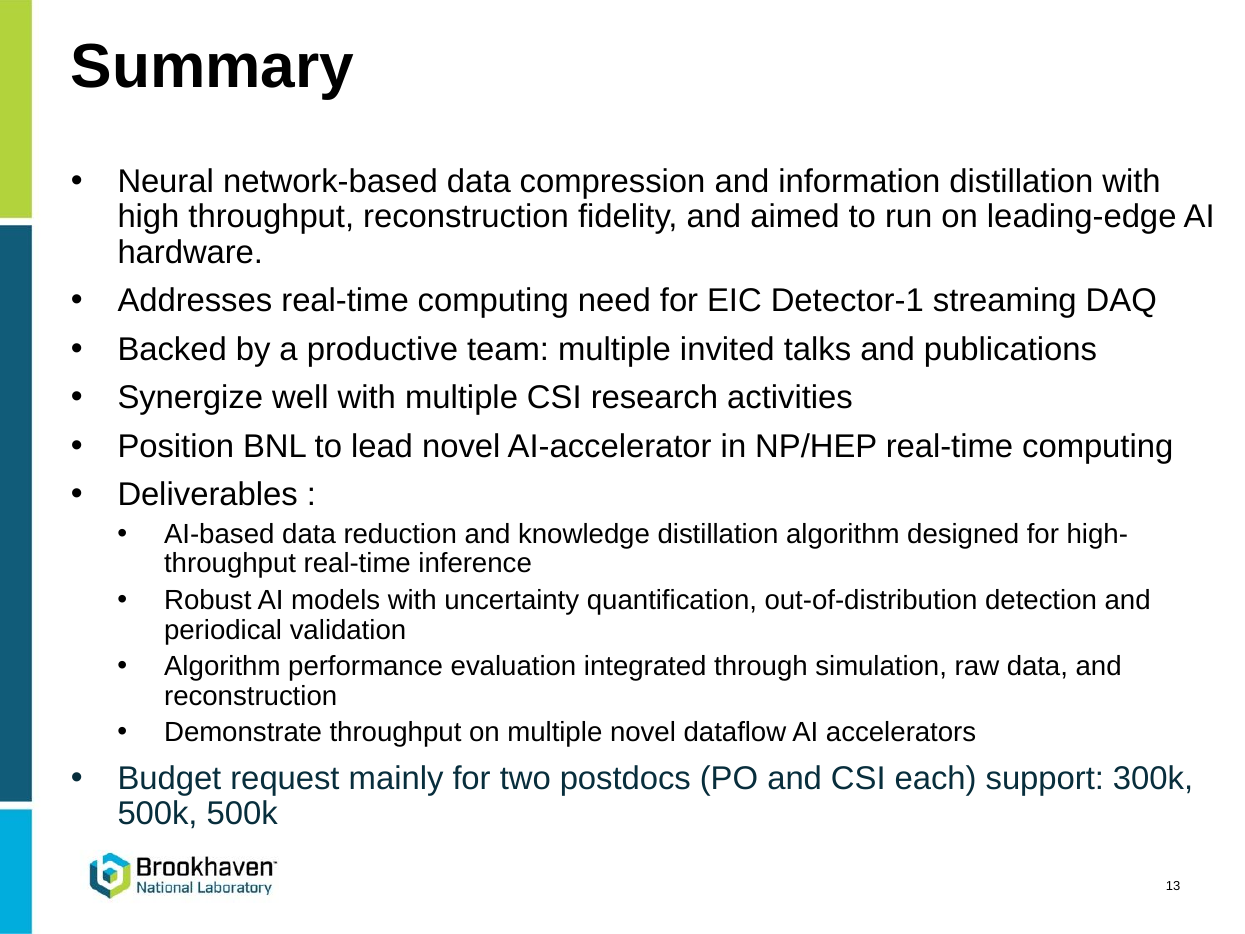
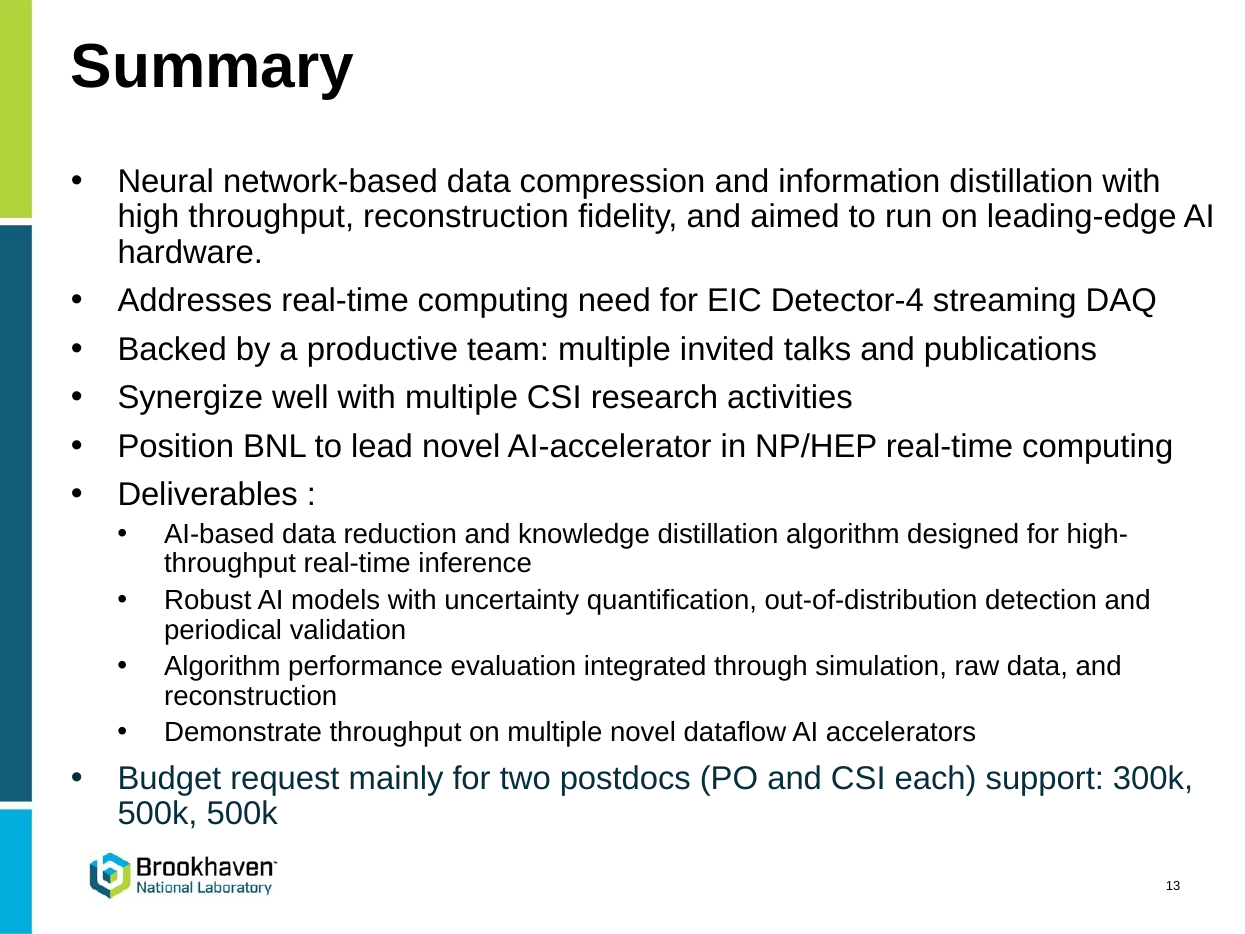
Detector-1: Detector-1 -> Detector-4
